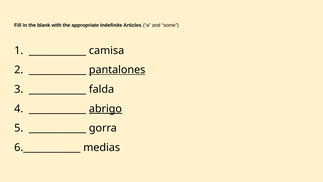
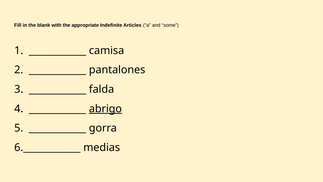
pantalones underline: present -> none
